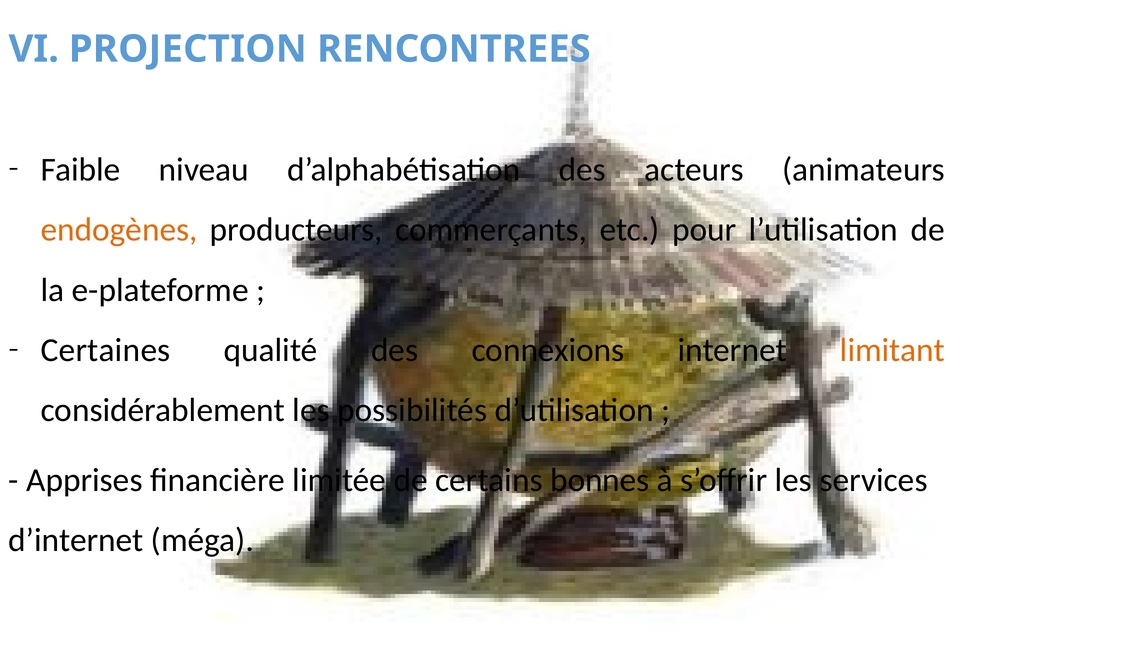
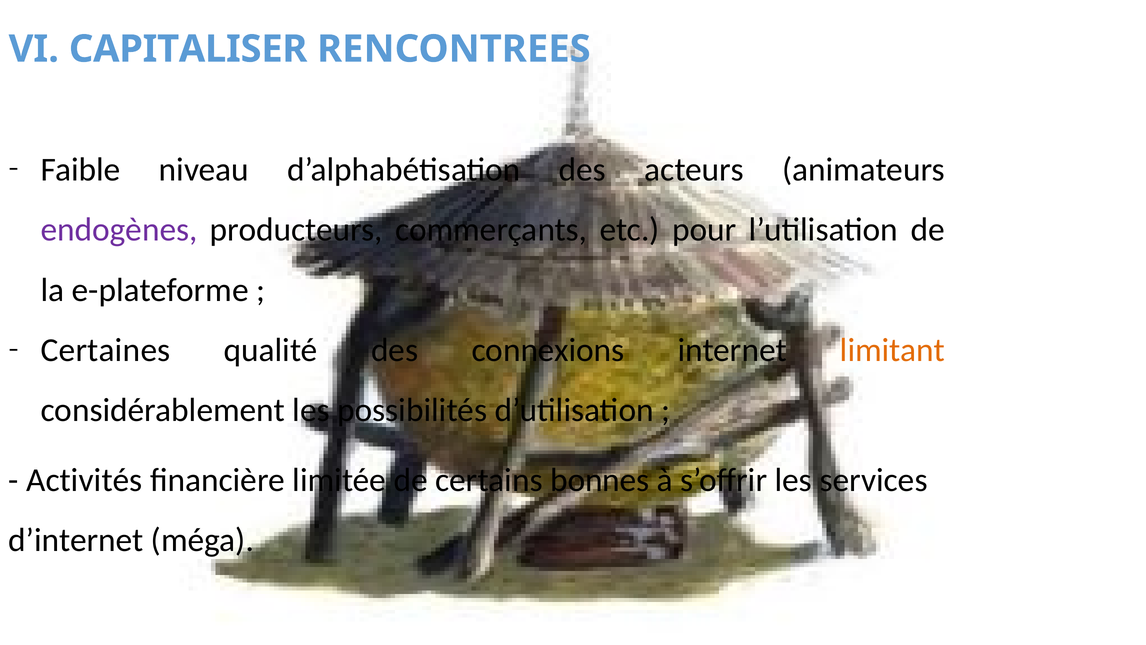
PROJECTION: PROJECTION -> CAPITALISER
endogènes colour: orange -> purple
Apprises: Apprises -> Activités
